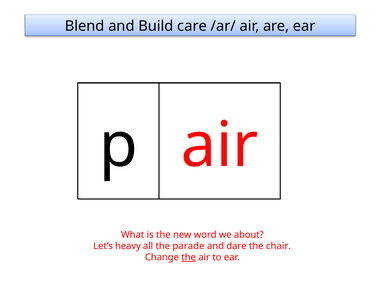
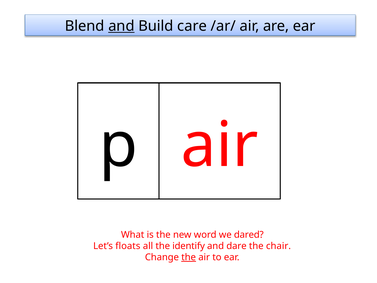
and at (121, 26) underline: none -> present
about: about -> dared
heavy: heavy -> floats
parade: parade -> identify
